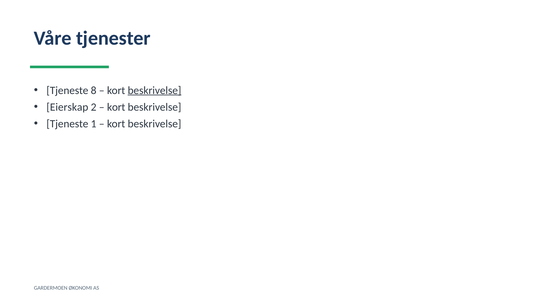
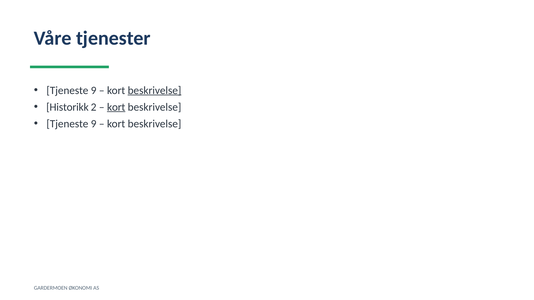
8 at (94, 90): 8 -> 9
Eierskap: Eierskap -> Historikk
kort at (116, 107) underline: none -> present
1 at (94, 124): 1 -> 9
